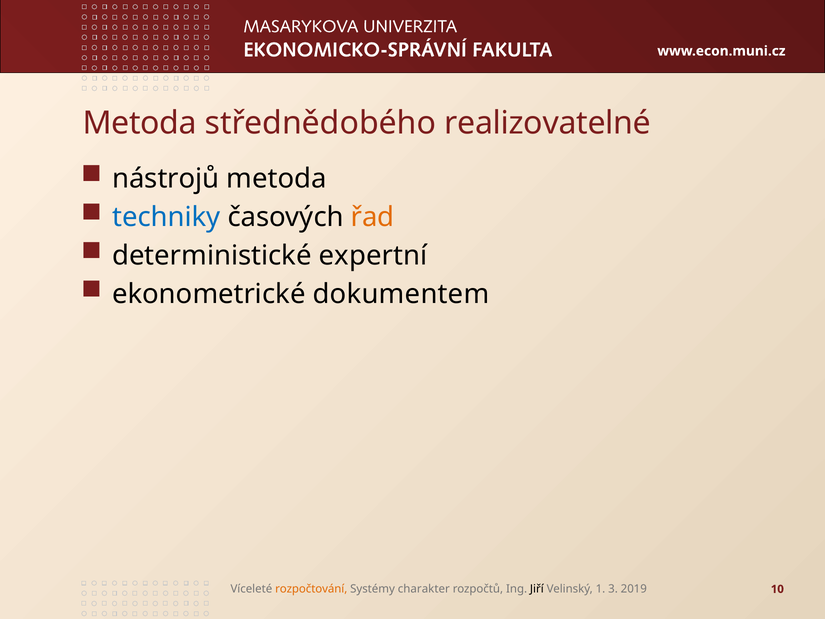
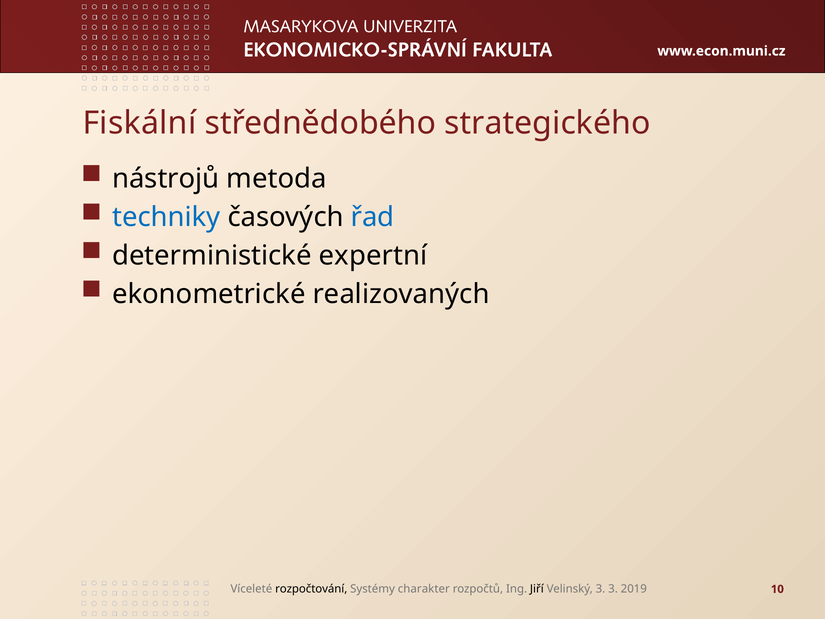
Metoda at (140, 123): Metoda -> Fiskální
realizovatelné: realizovatelné -> strategického
řad colour: orange -> blue
dokumentem: dokumentem -> realizovaných
rozpočtování colour: orange -> black
Velinský 1: 1 -> 3
